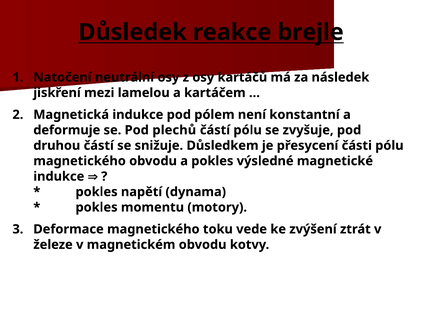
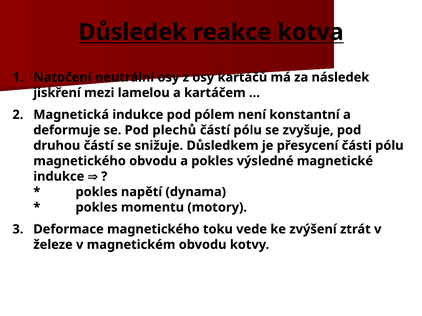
brejle: brejle -> kotva
